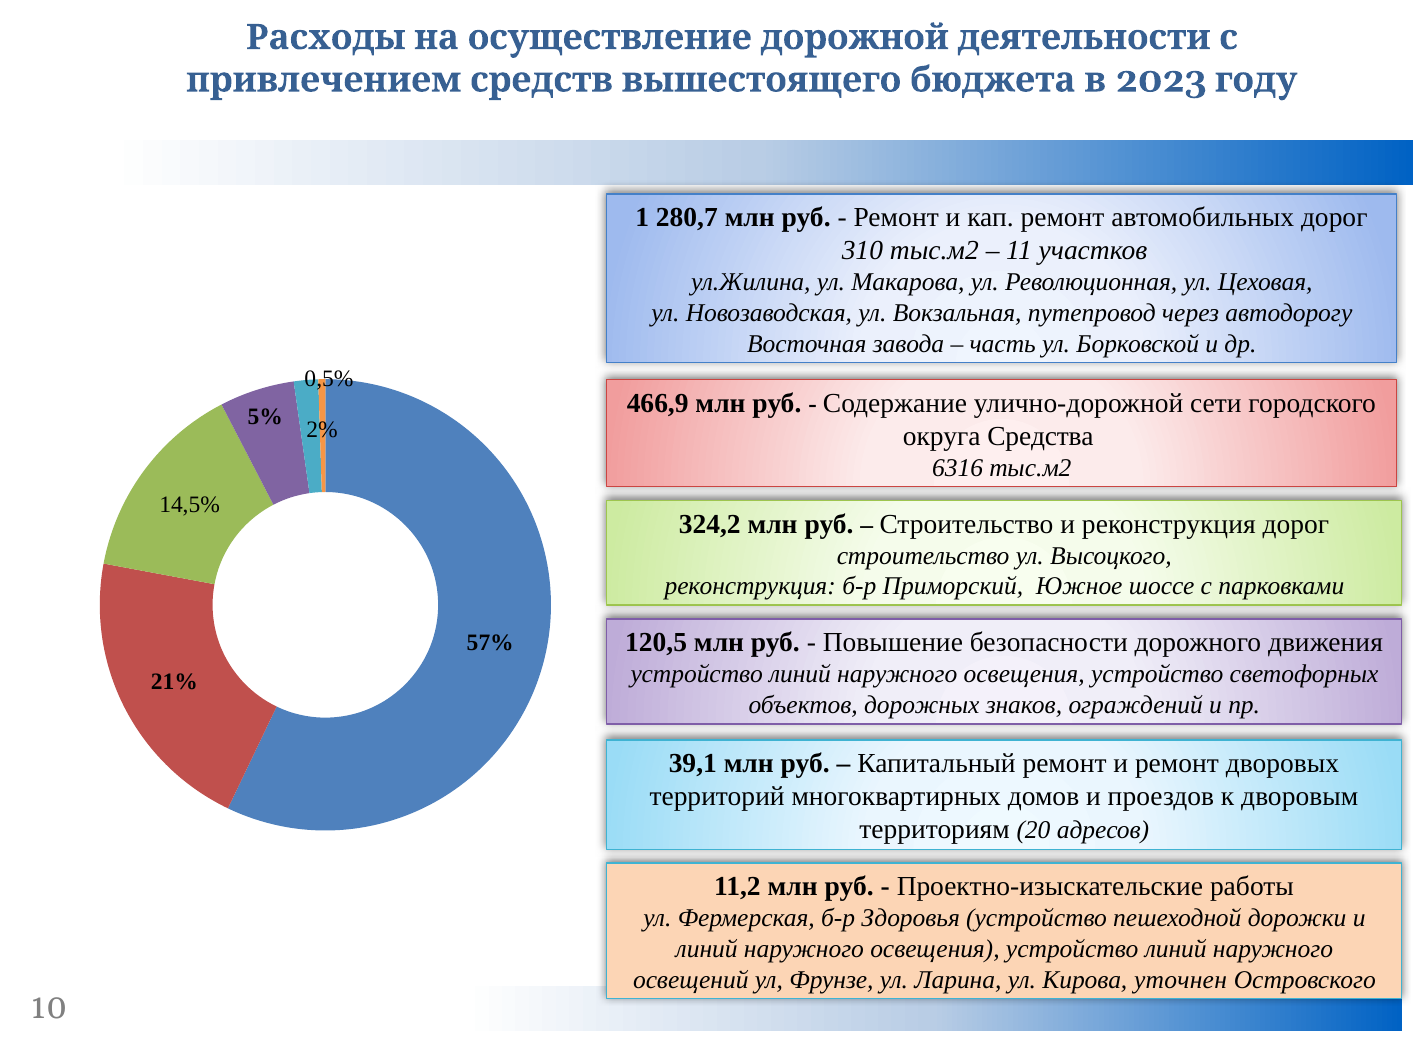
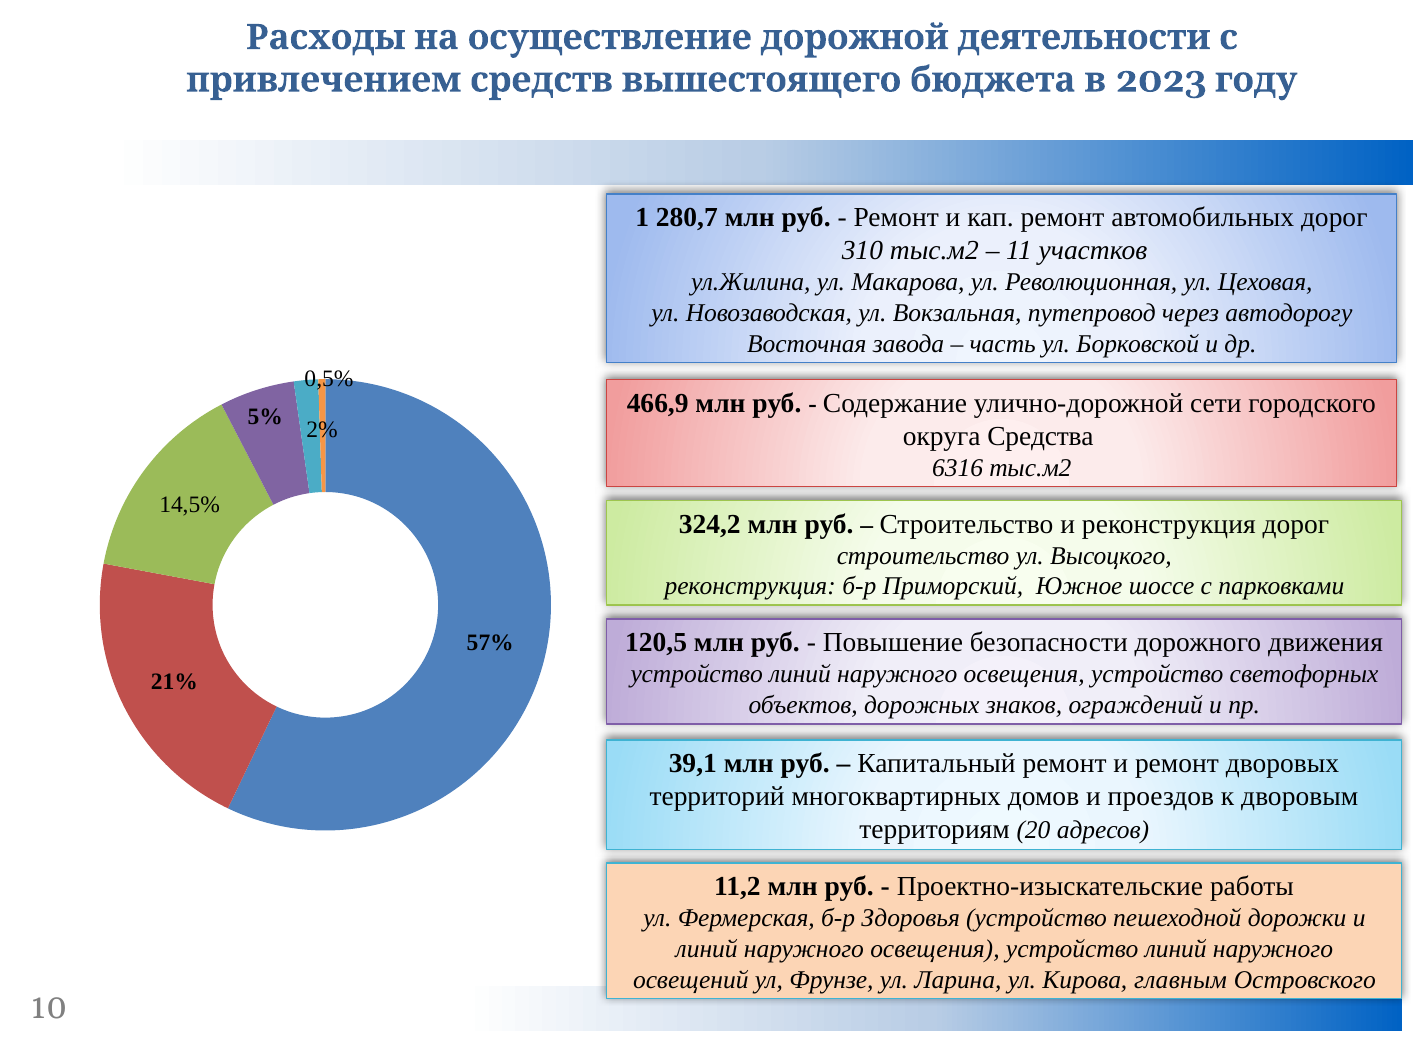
уточнен: уточнен -> главным
